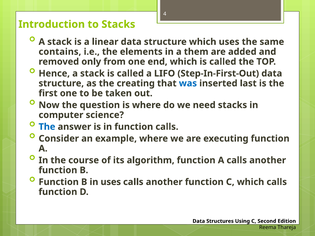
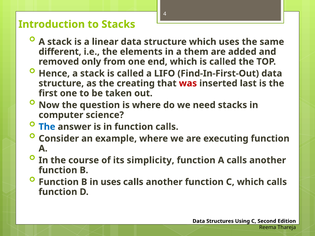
contains: contains -> different
Step-In-First-Out: Step-In-First-Out -> Find-In-First-Out
was colour: blue -> red
algorithm: algorithm -> simplicity
